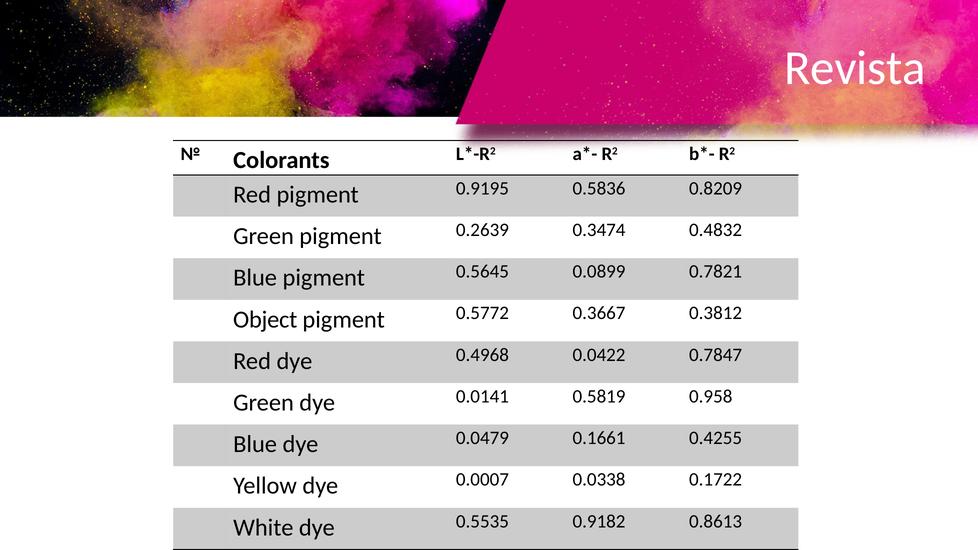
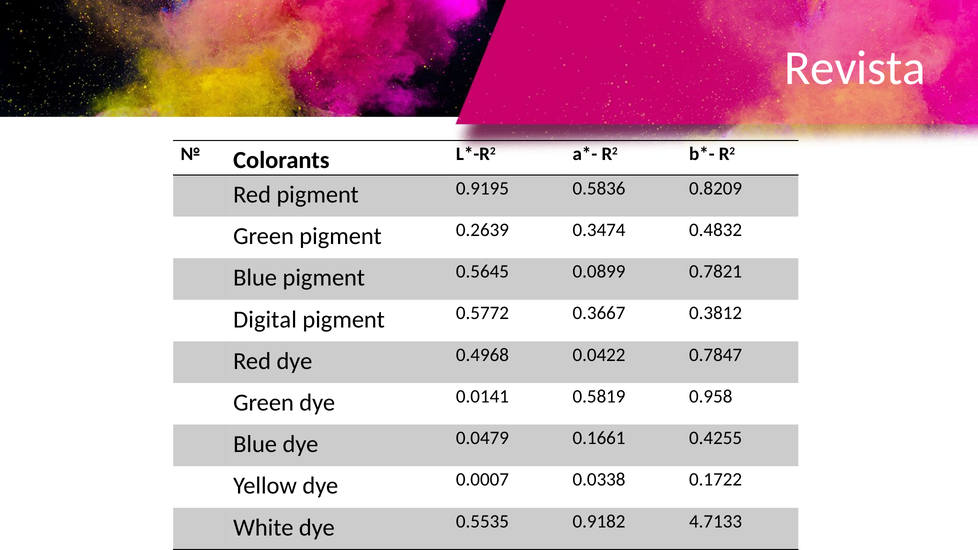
Object: Object -> Digital
0.8613: 0.8613 -> 4.7133
